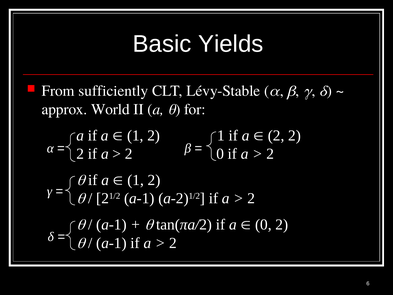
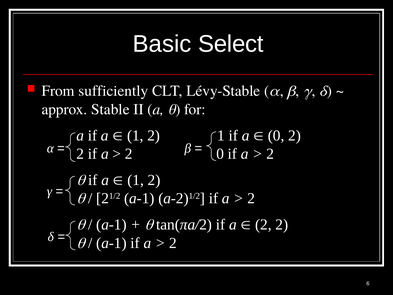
Yields: Yields -> Select
World: World -> Stable
2 at (276, 135): 2 -> 0
0 at (263, 224): 0 -> 2
